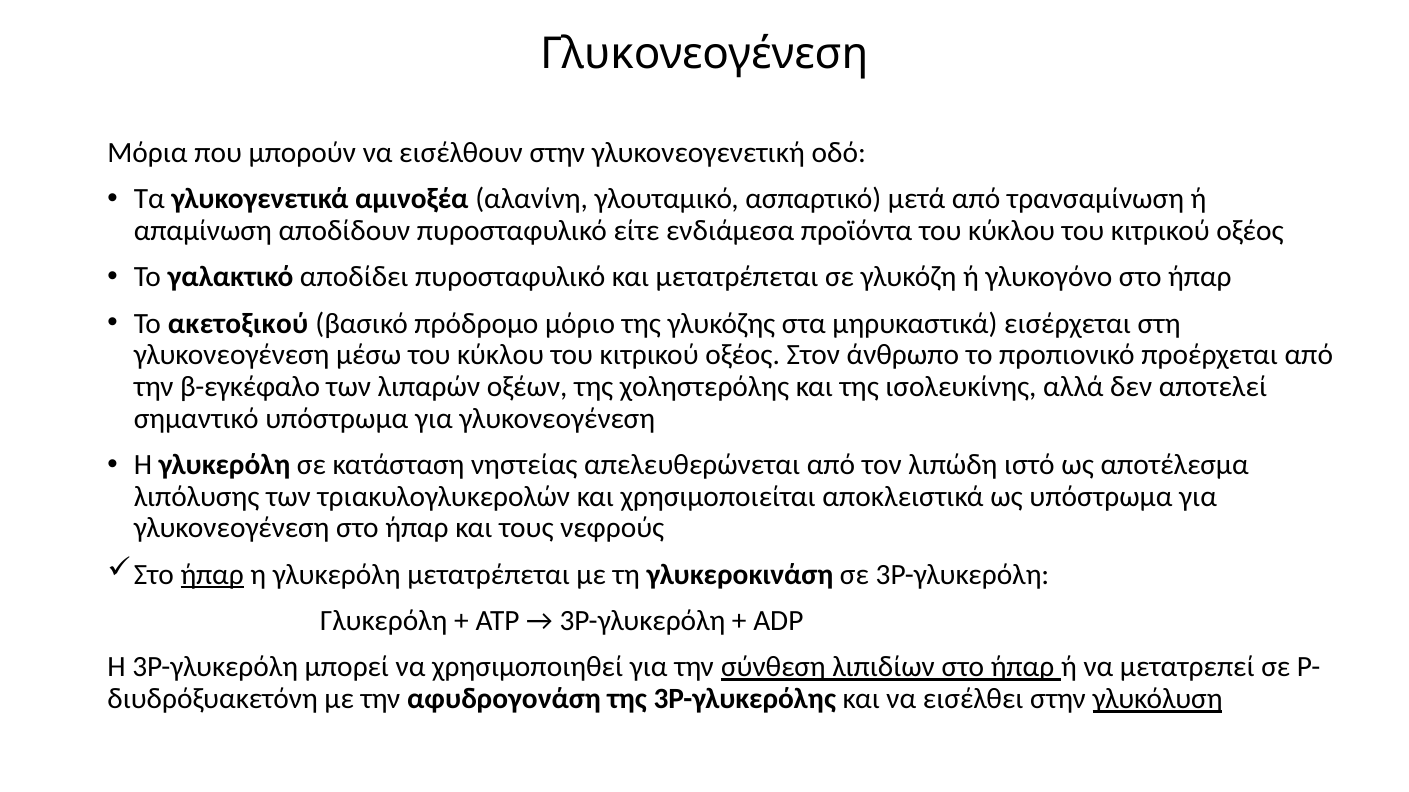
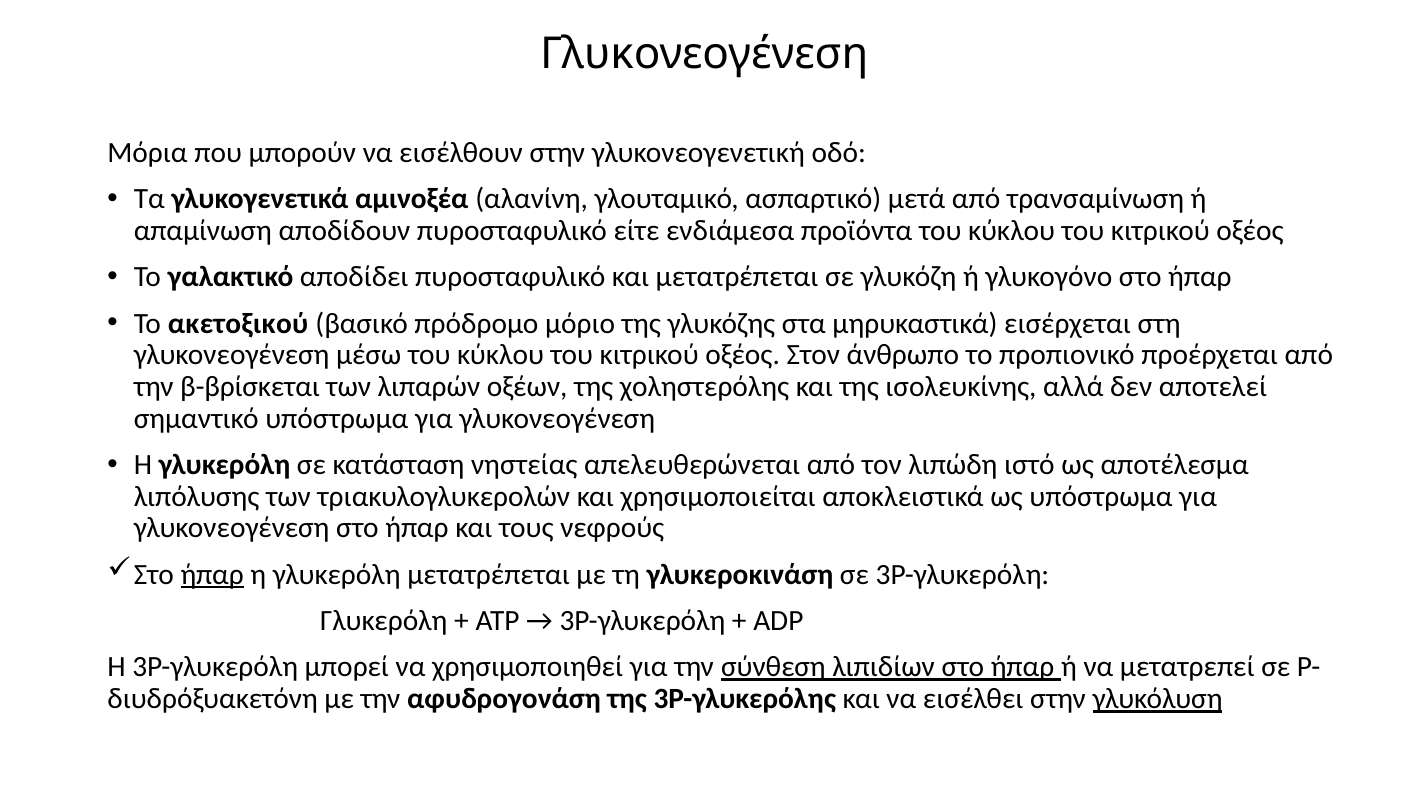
β-εγκέφαλο: β-εγκέφαλο -> β-βρίσκεται
